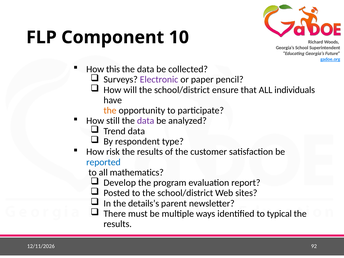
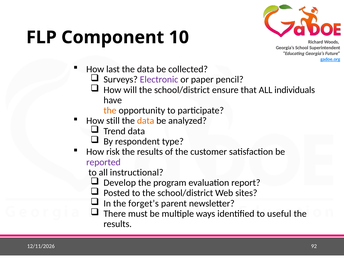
this: this -> last
data at (146, 121) colour: purple -> orange
reported colour: blue -> purple
mathematics: mathematics -> instructional
details’s: details’s -> forget’s
typical: typical -> useful
